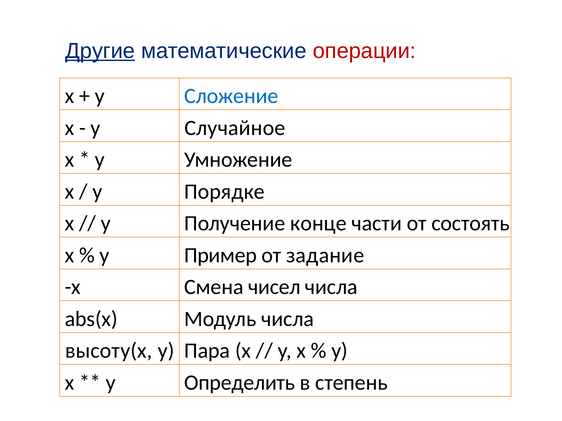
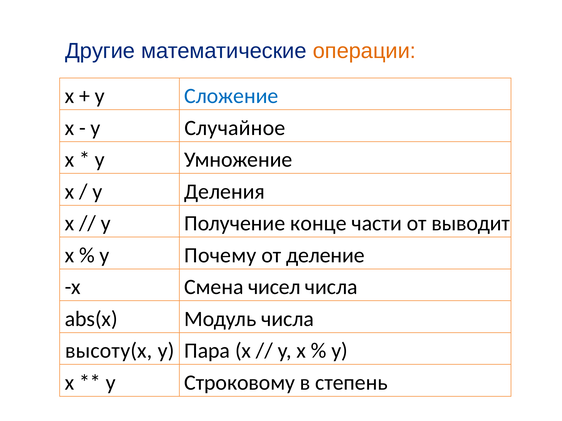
Другие underline: present -> none
операции colour: red -> orange
Порядке: Порядке -> Деления
состоять: состоять -> выводит
Пример: Пример -> Почему
задание: задание -> деление
Определить: Определить -> Строковому
